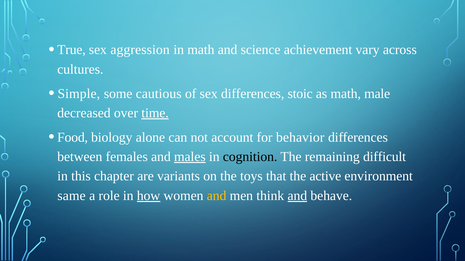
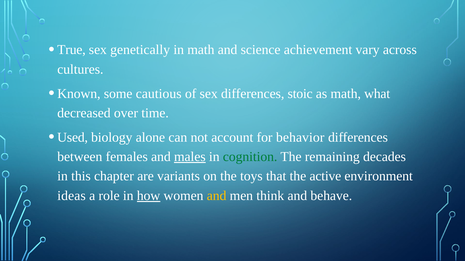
aggression: aggression -> genetically
Simple: Simple -> Known
male: male -> what
time underline: present -> none
Food: Food -> Used
cognition colour: black -> green
difficult: difficult -> decades
same: same -> ideas
and at (297, 196) underline: present -> none
